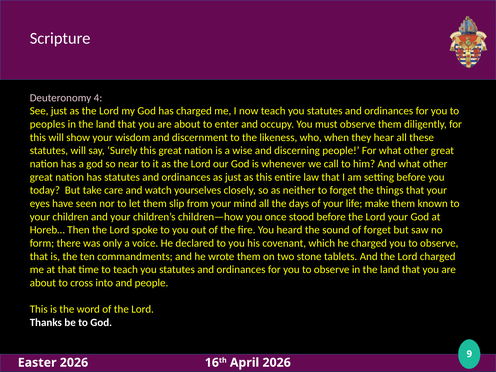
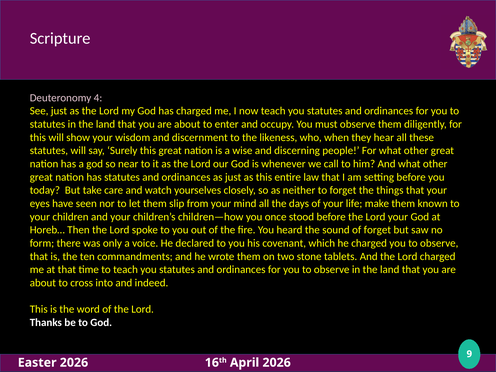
peoples at (47, 124): peoples -> statutes
and people: people -> indeed
